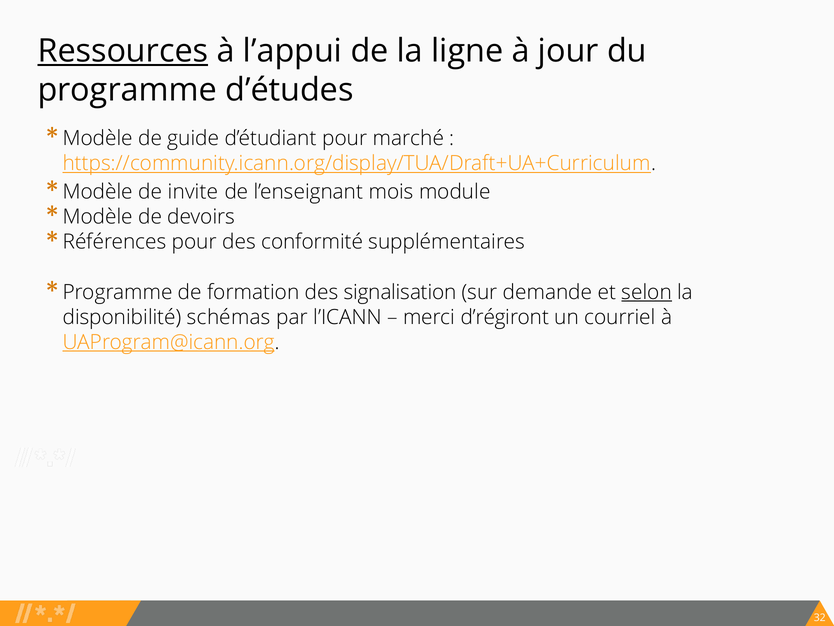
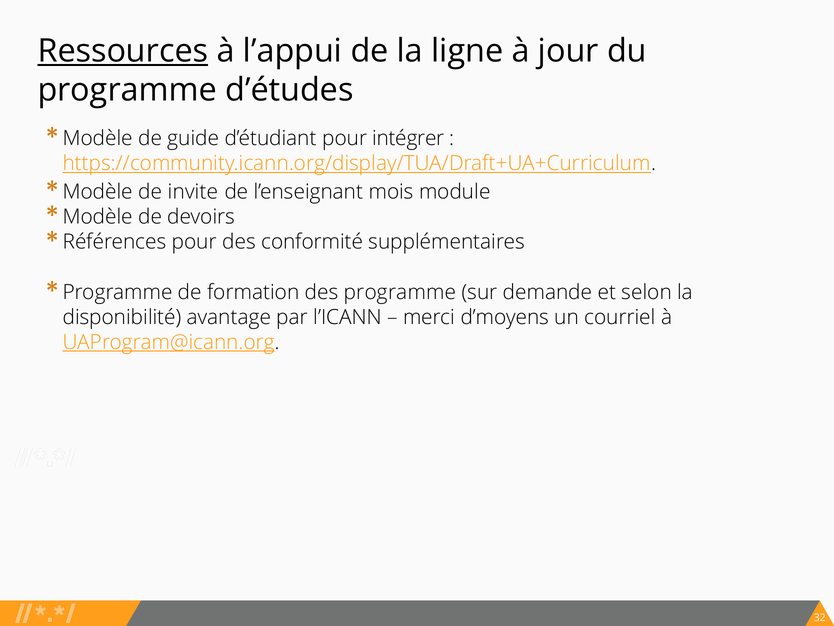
marché: marché -> intégrer
des signalisation: signalisation -> programme
selon underline: present -> none
schémas: schémas -> avantage
d’régiront: d’régiront -> d’moyens
